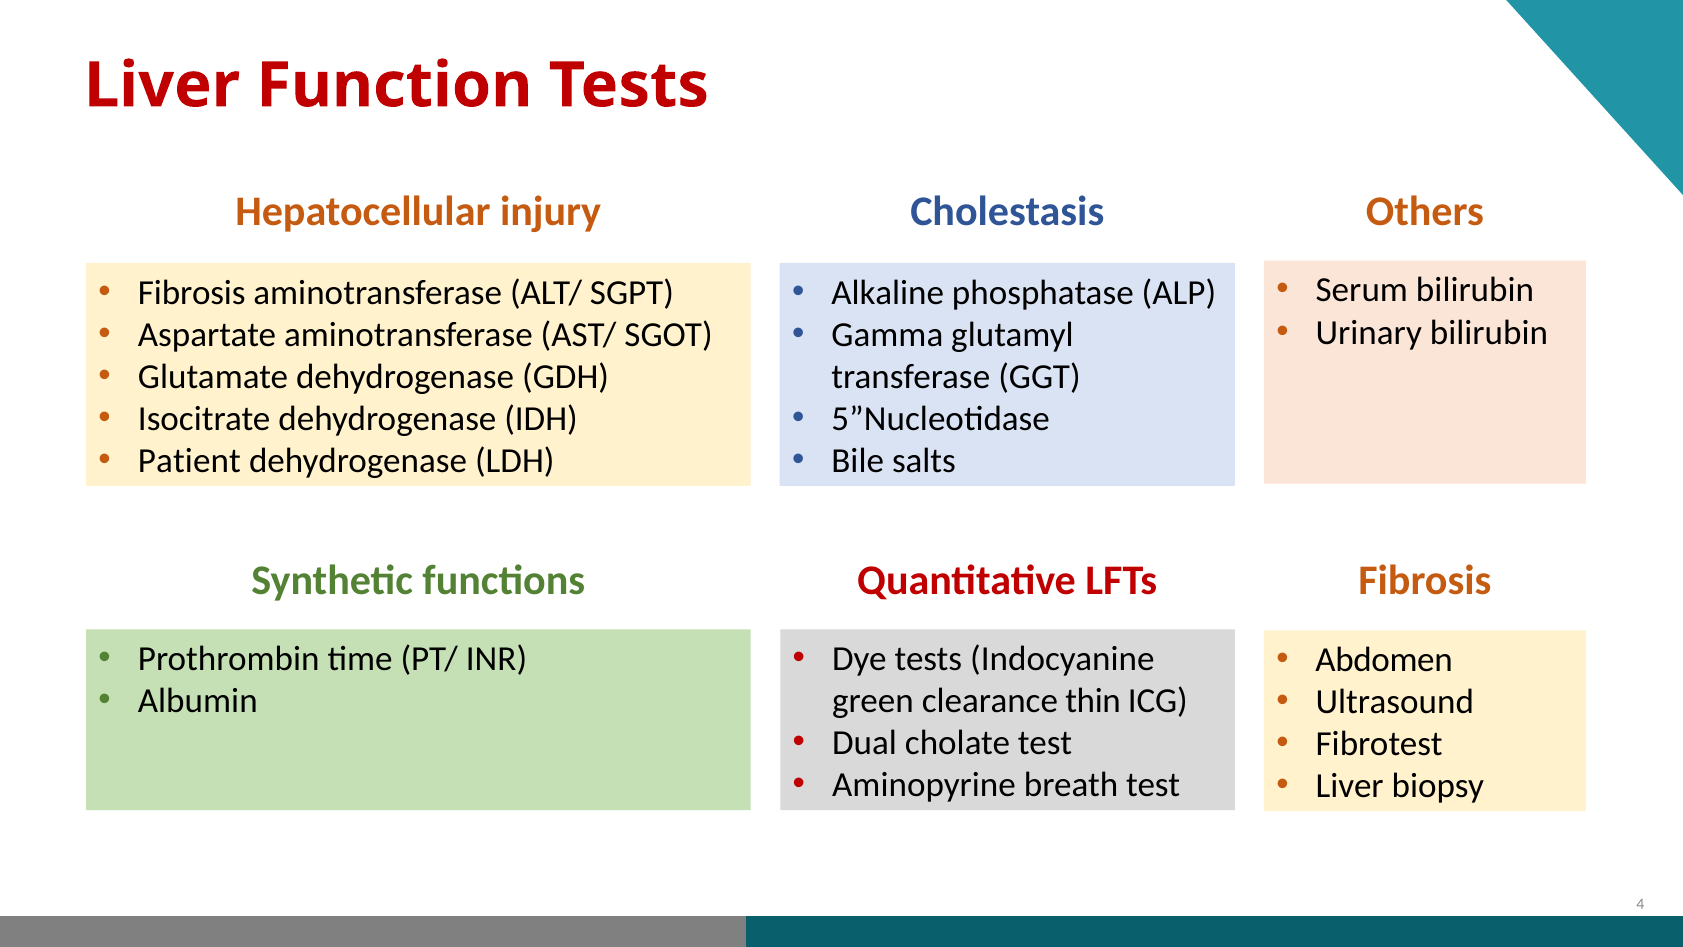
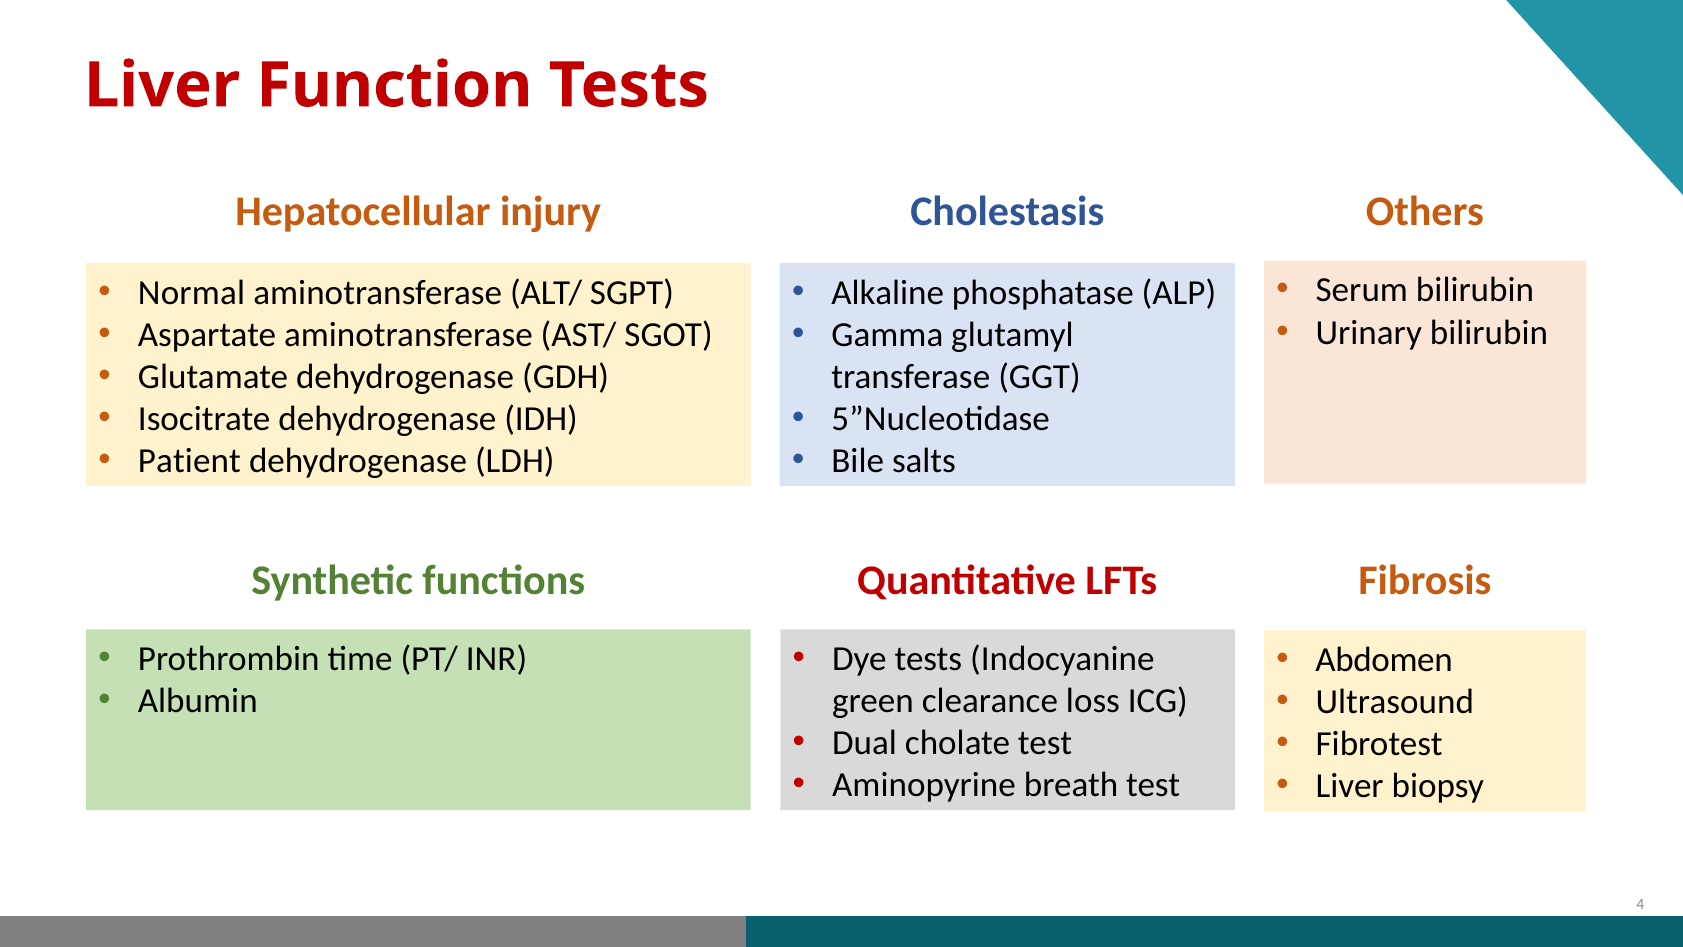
Fibrosis at (192, 293): Fibrosis -> Normal
thin: thin -> loss
